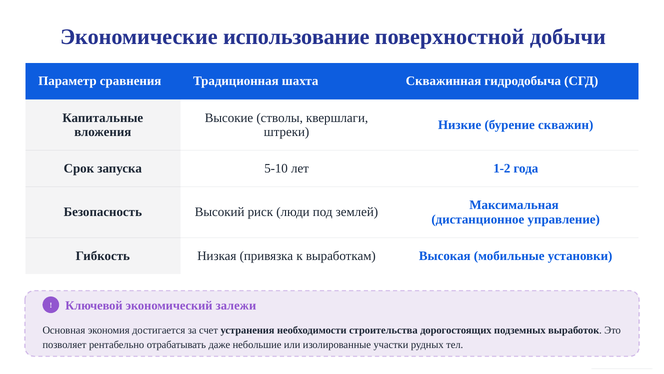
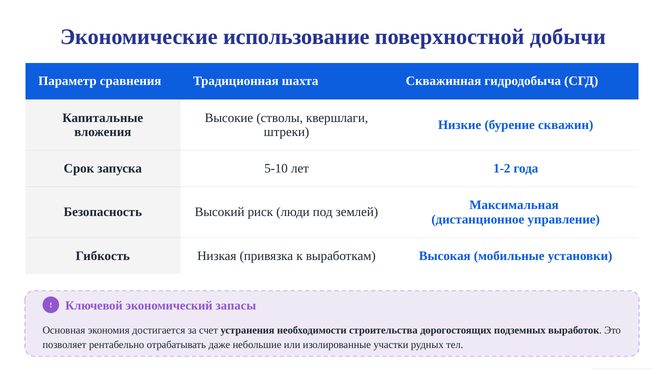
залежи: залежи -> запасы
